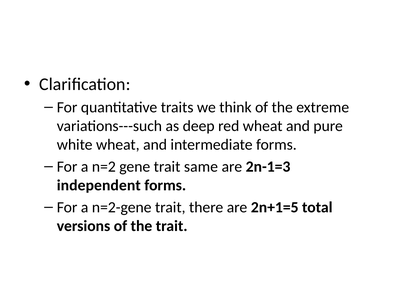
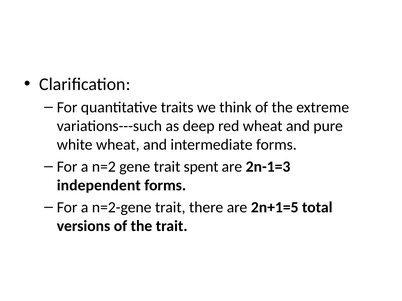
same: same -> spent
